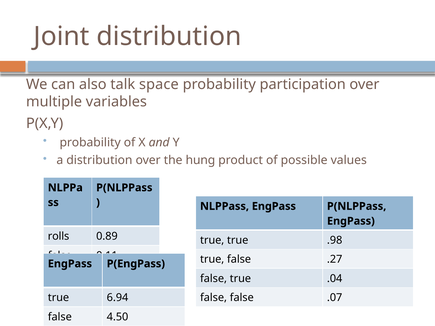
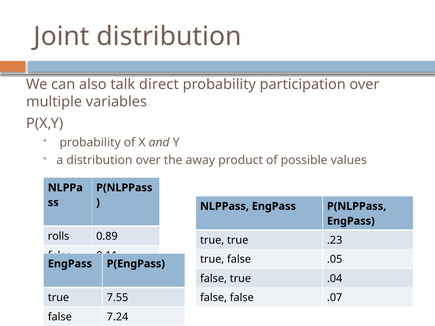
space: space -> direct
hung: hung -> away
.98: .98 -> .23
.27: .27 -> .05
6.94: 6.94 -> 7.55
4.50: 4.50 -> 7.24
